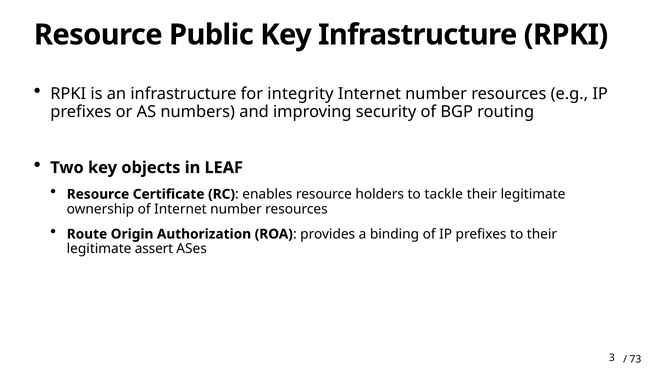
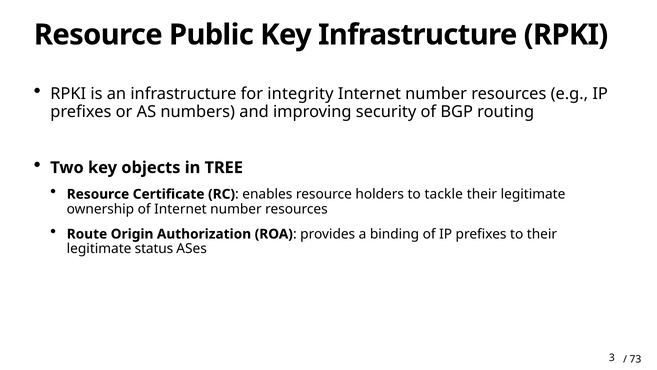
LEAF: LEAF -> TREE
assert: assert -> status
